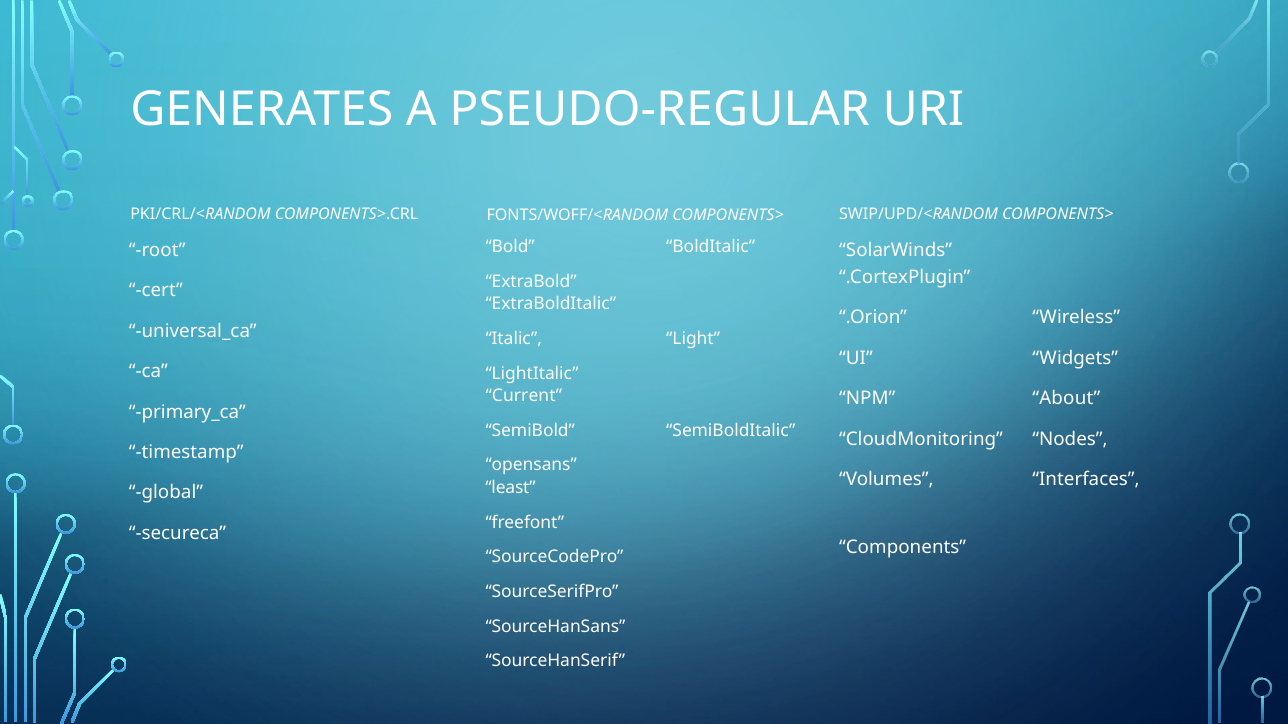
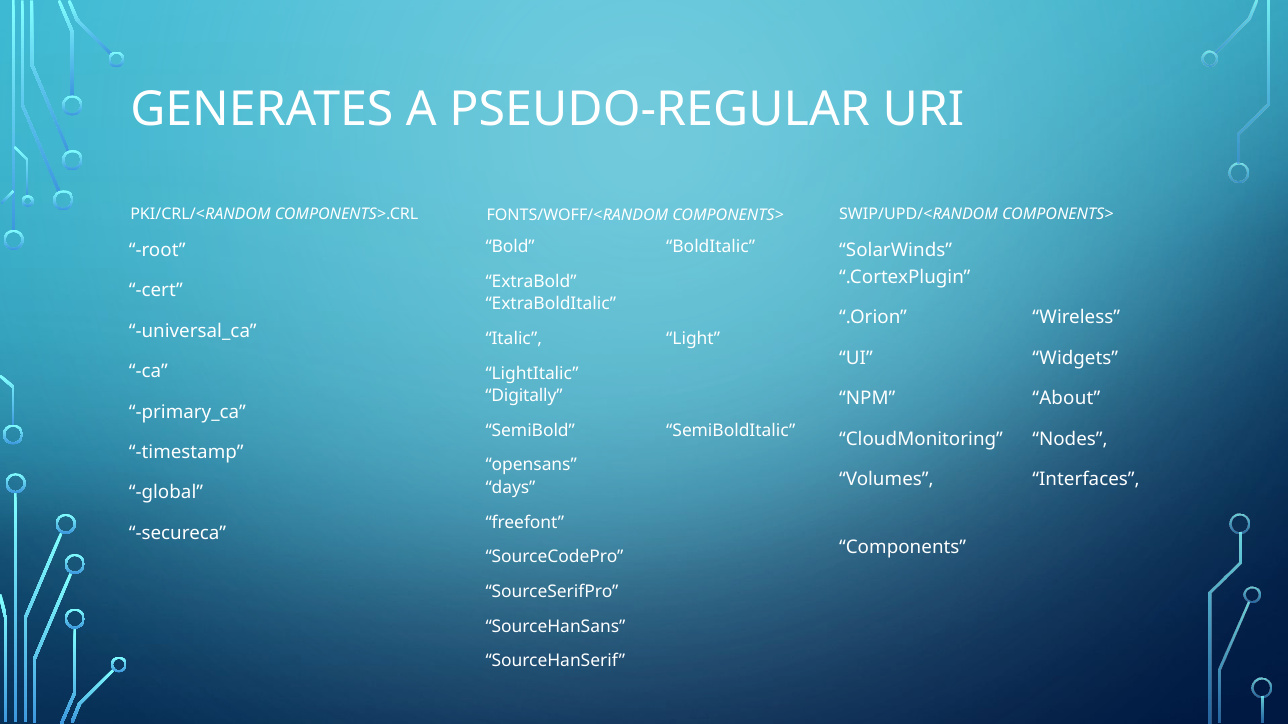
Current: Current -> Digitally
least: least -> days
